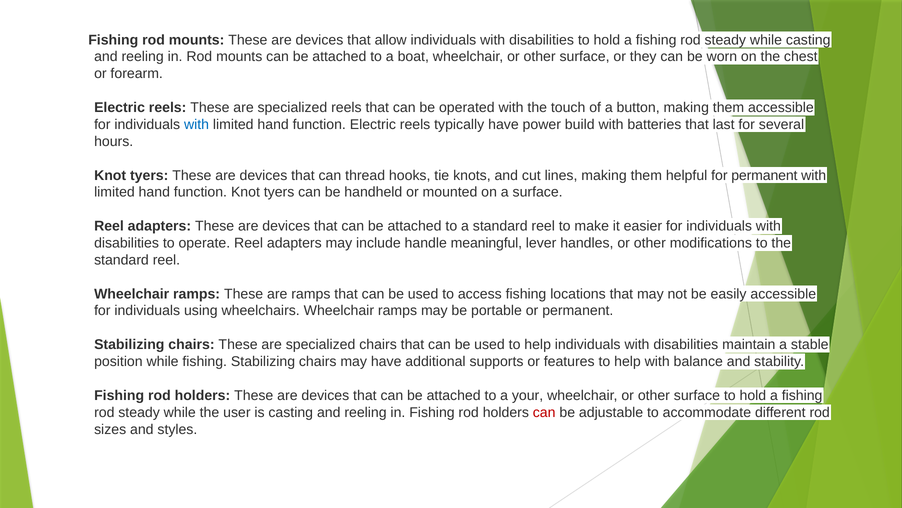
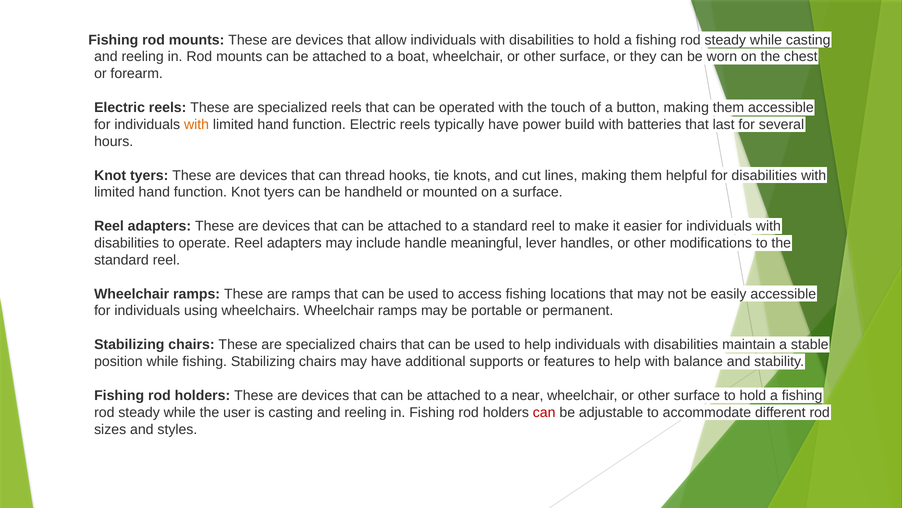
with at (197, 124) colour: blue -> orange
for permanent: permanent -> disabilities
your: your -> near
